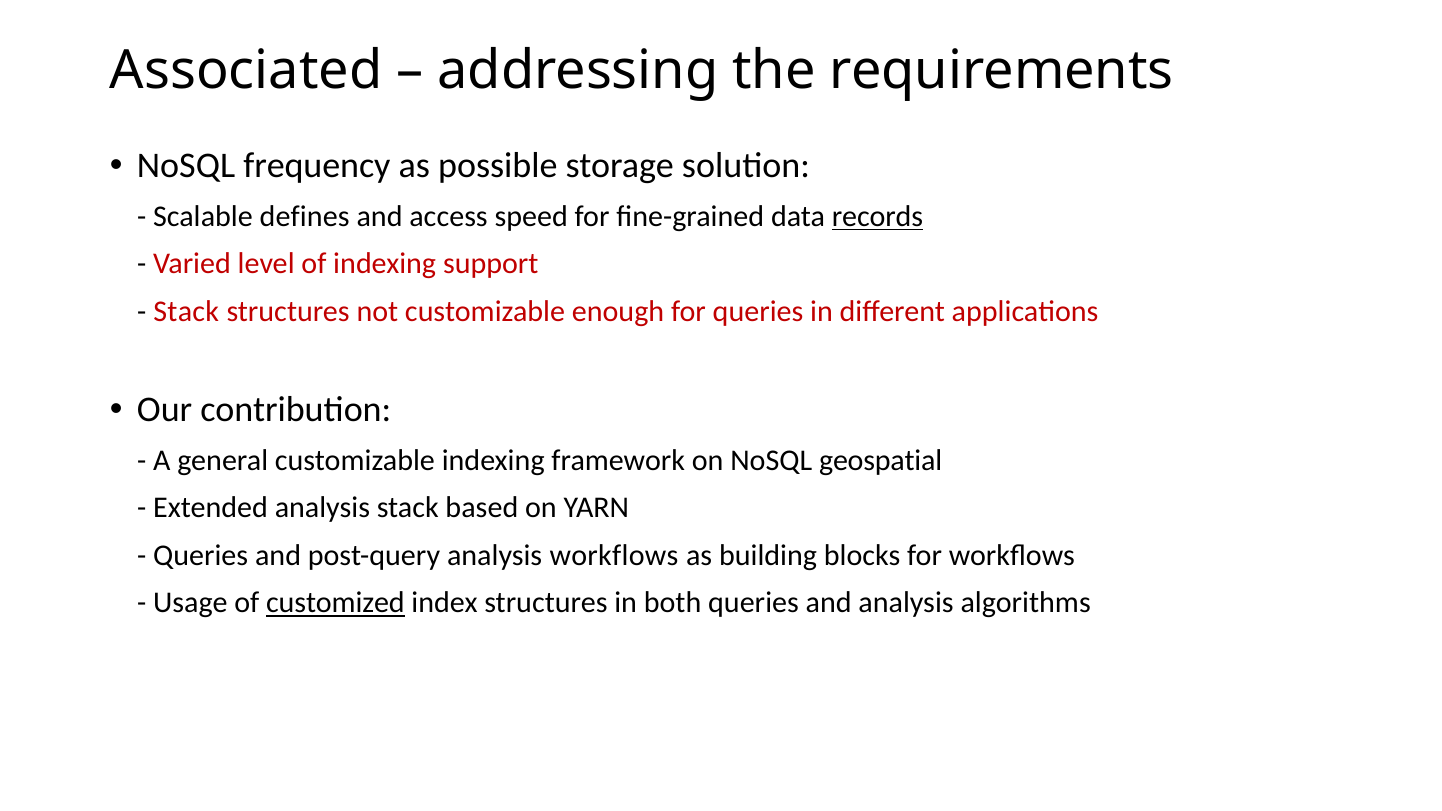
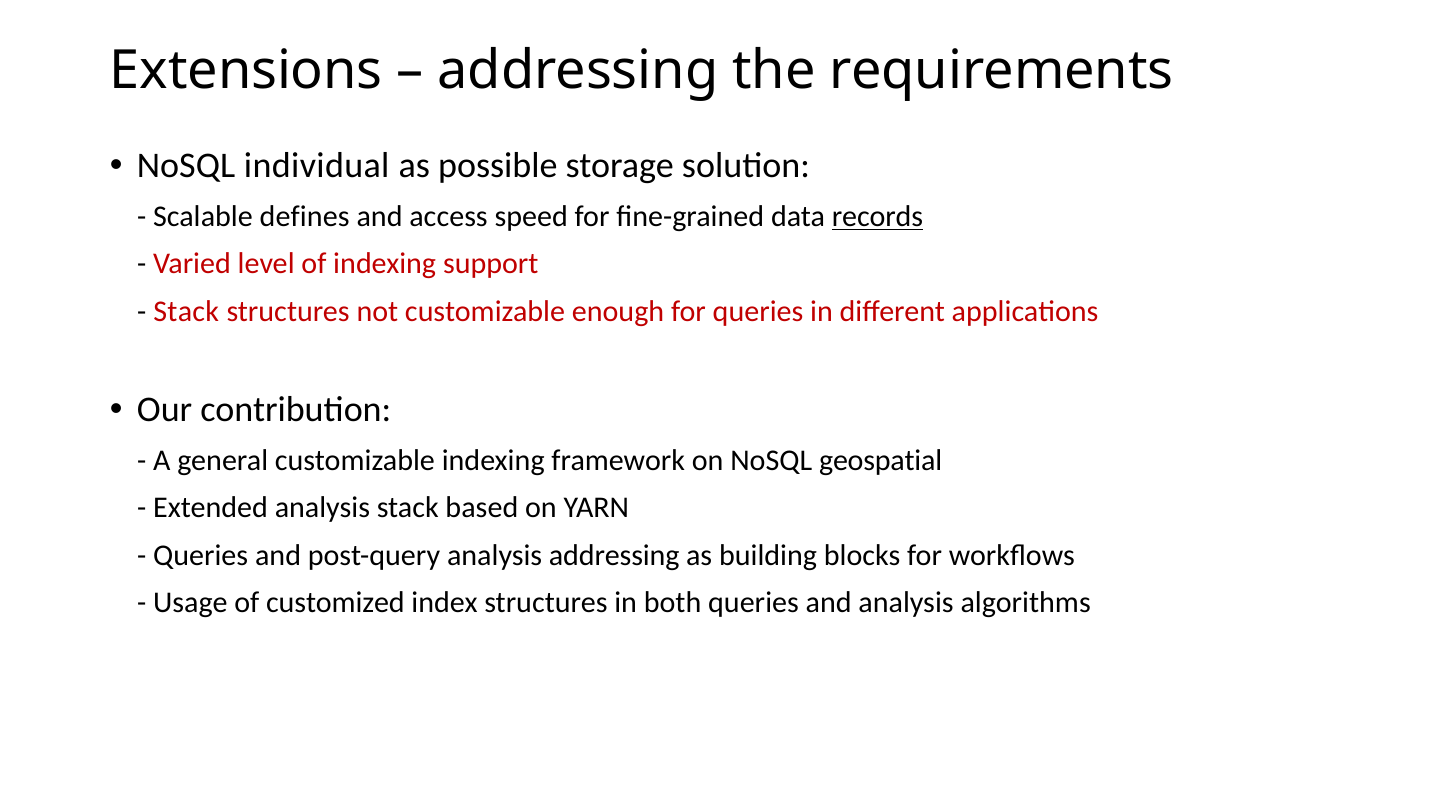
Associated: Associated -> Extensions
frequency: frequency -> individual
analysis workflows: workflows -> addressing
customized underline: present -> none
